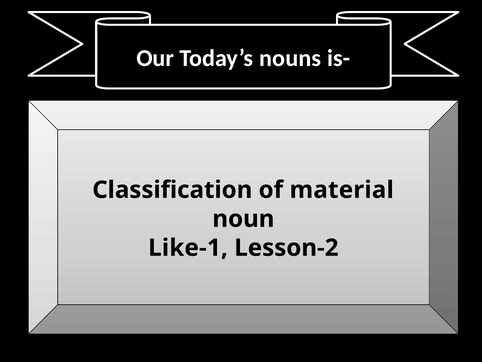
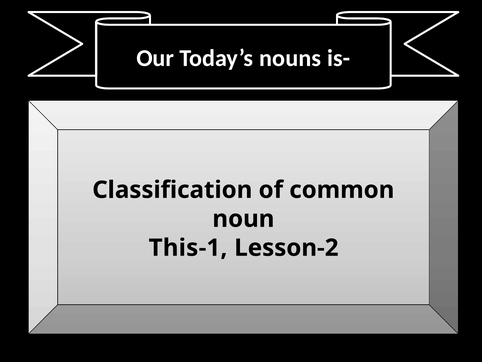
material: material -> common
Like-1: Like-1 -> This-1
